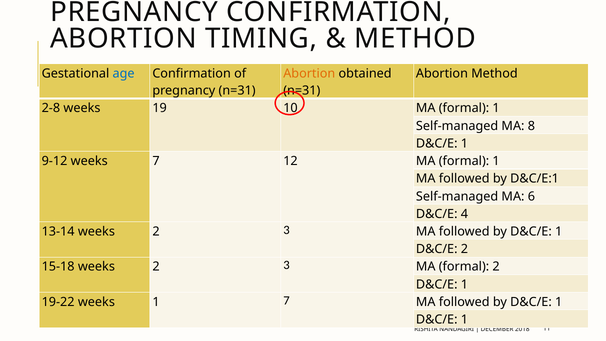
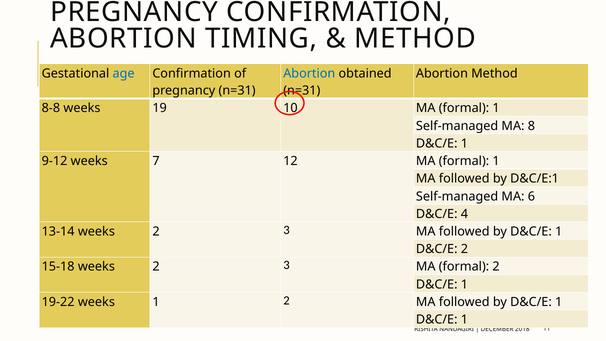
Abortion at (309, 73) colour: orange -> blue
2-8: 2-8 -> 8-8
1 7: 7 -> 2
